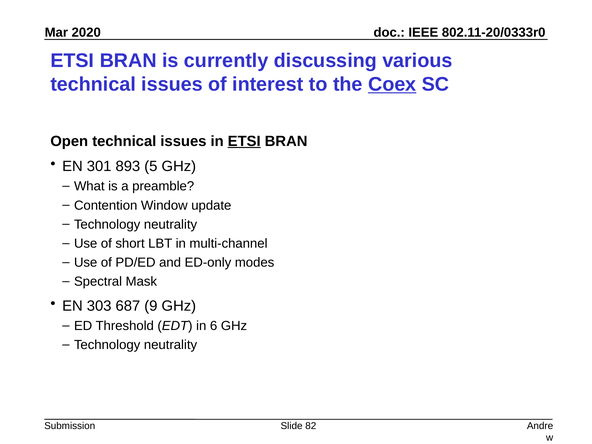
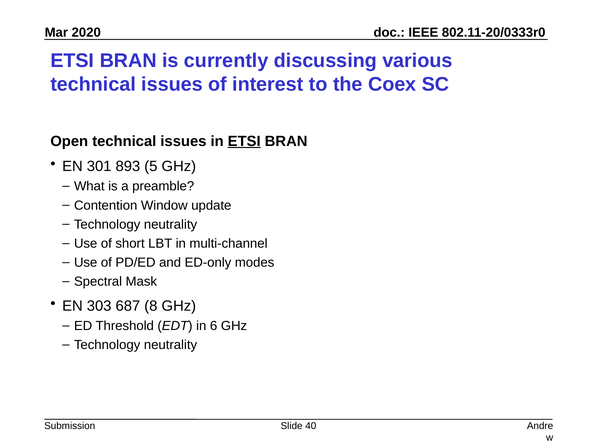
Coex underline: present -> none
9: 9 -> 8
82: 82 -> 40
